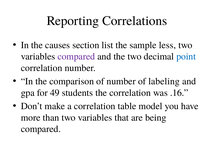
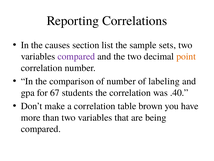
less: less -> sets
point colour: blue -> orange
49: 49 -> 67
.16: .16 -> .40
model: model -> brown
